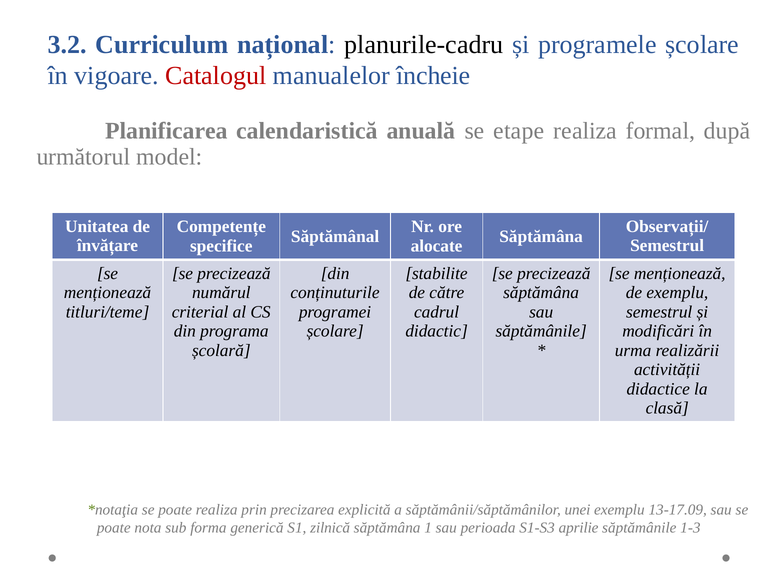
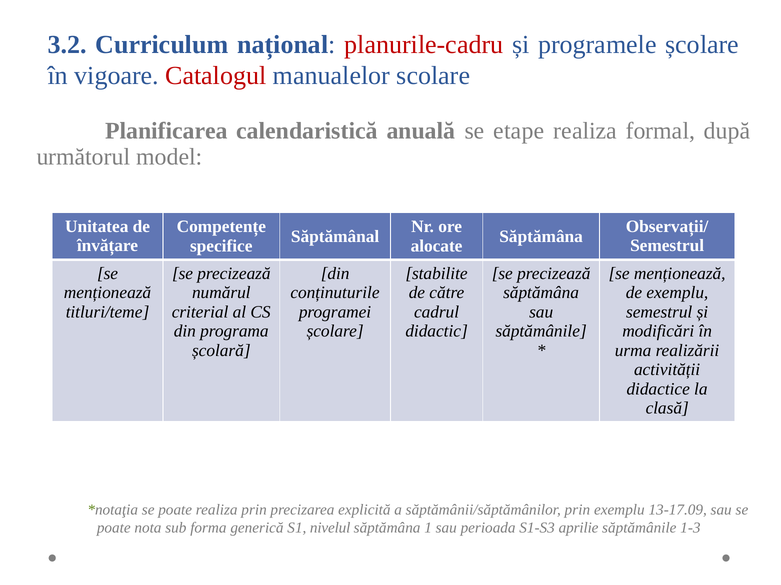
planurile-cadru colour: black -> red
încheie: încheie -> scolare
săptămânii/săptămânilor unei: unei -> prin
zilnică: zilnică -> nivelul
